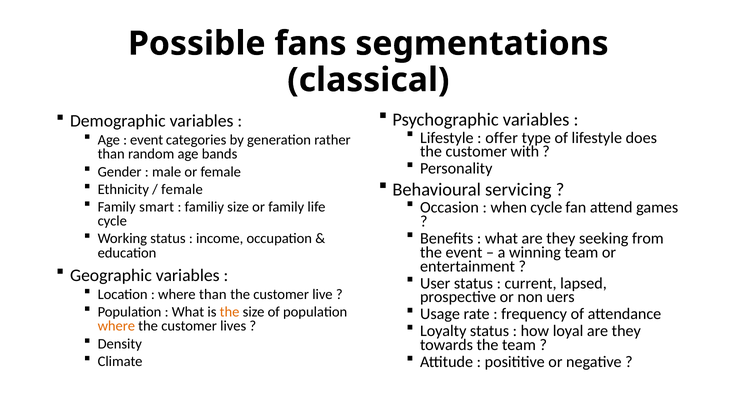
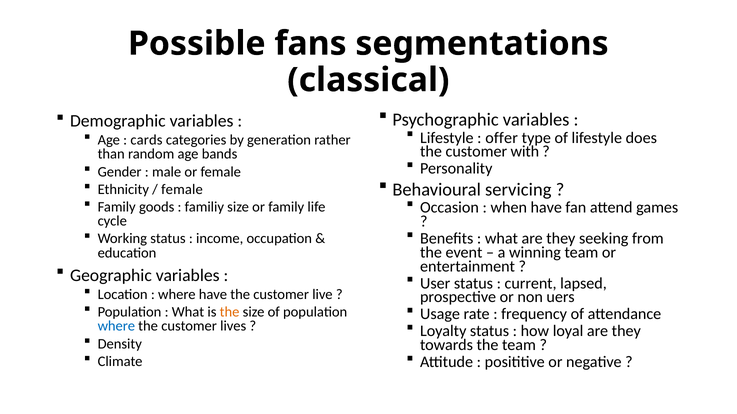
event at (147, 140): event -> cards
when cycle: cycle -> have
smart: smart -> goods
where than: than -> have
where at (116, 327) colour: orange -> blue
